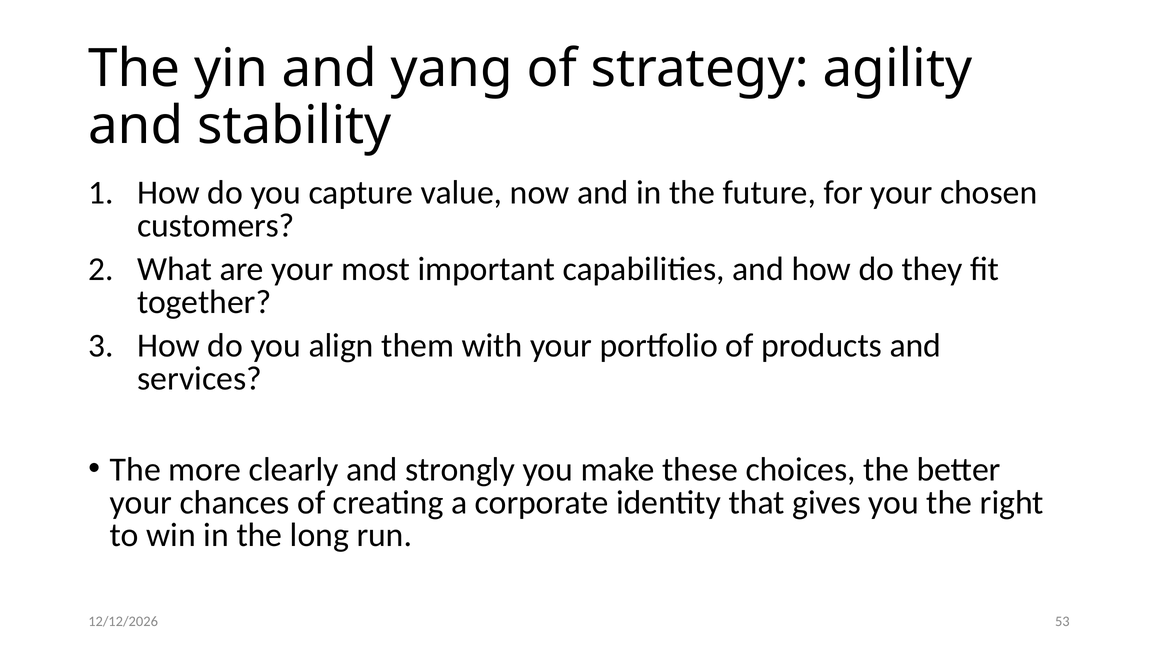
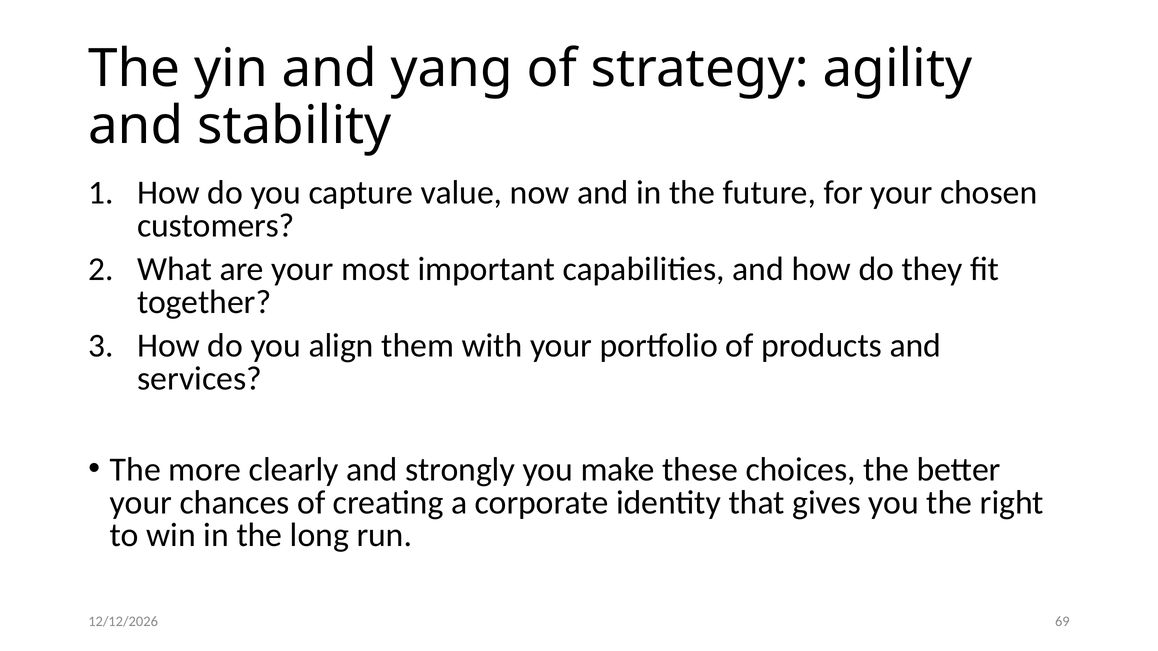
53: 53 -> 69
